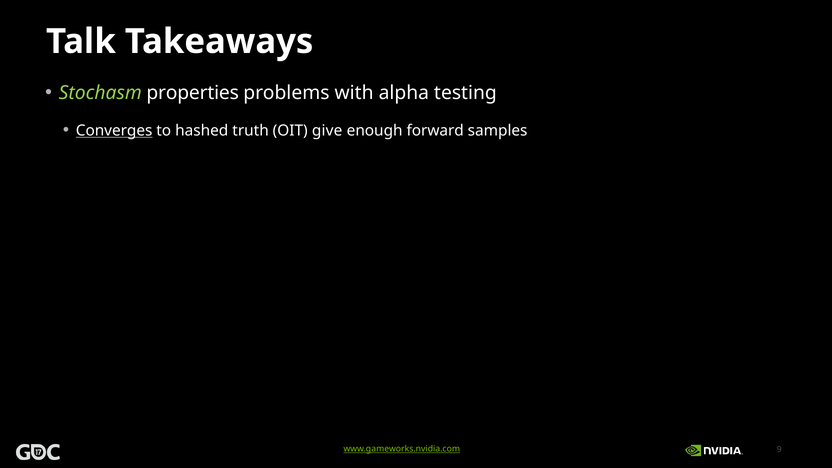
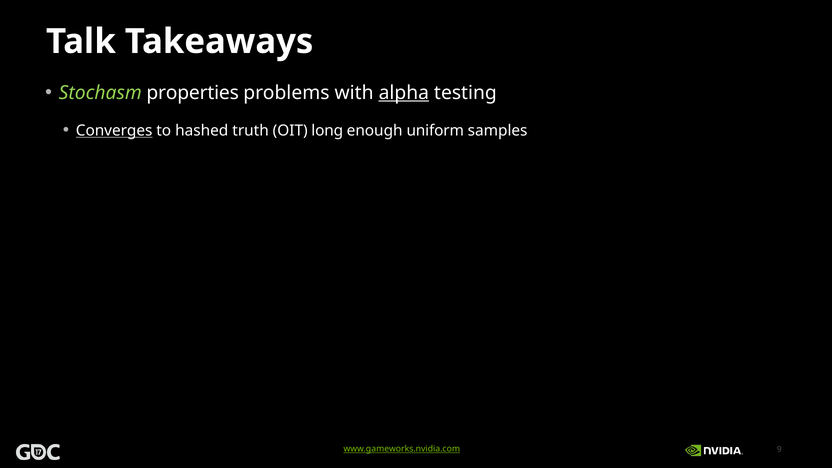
alpha underline: none -> present
give: give -> long
forward: forward -> uniform
